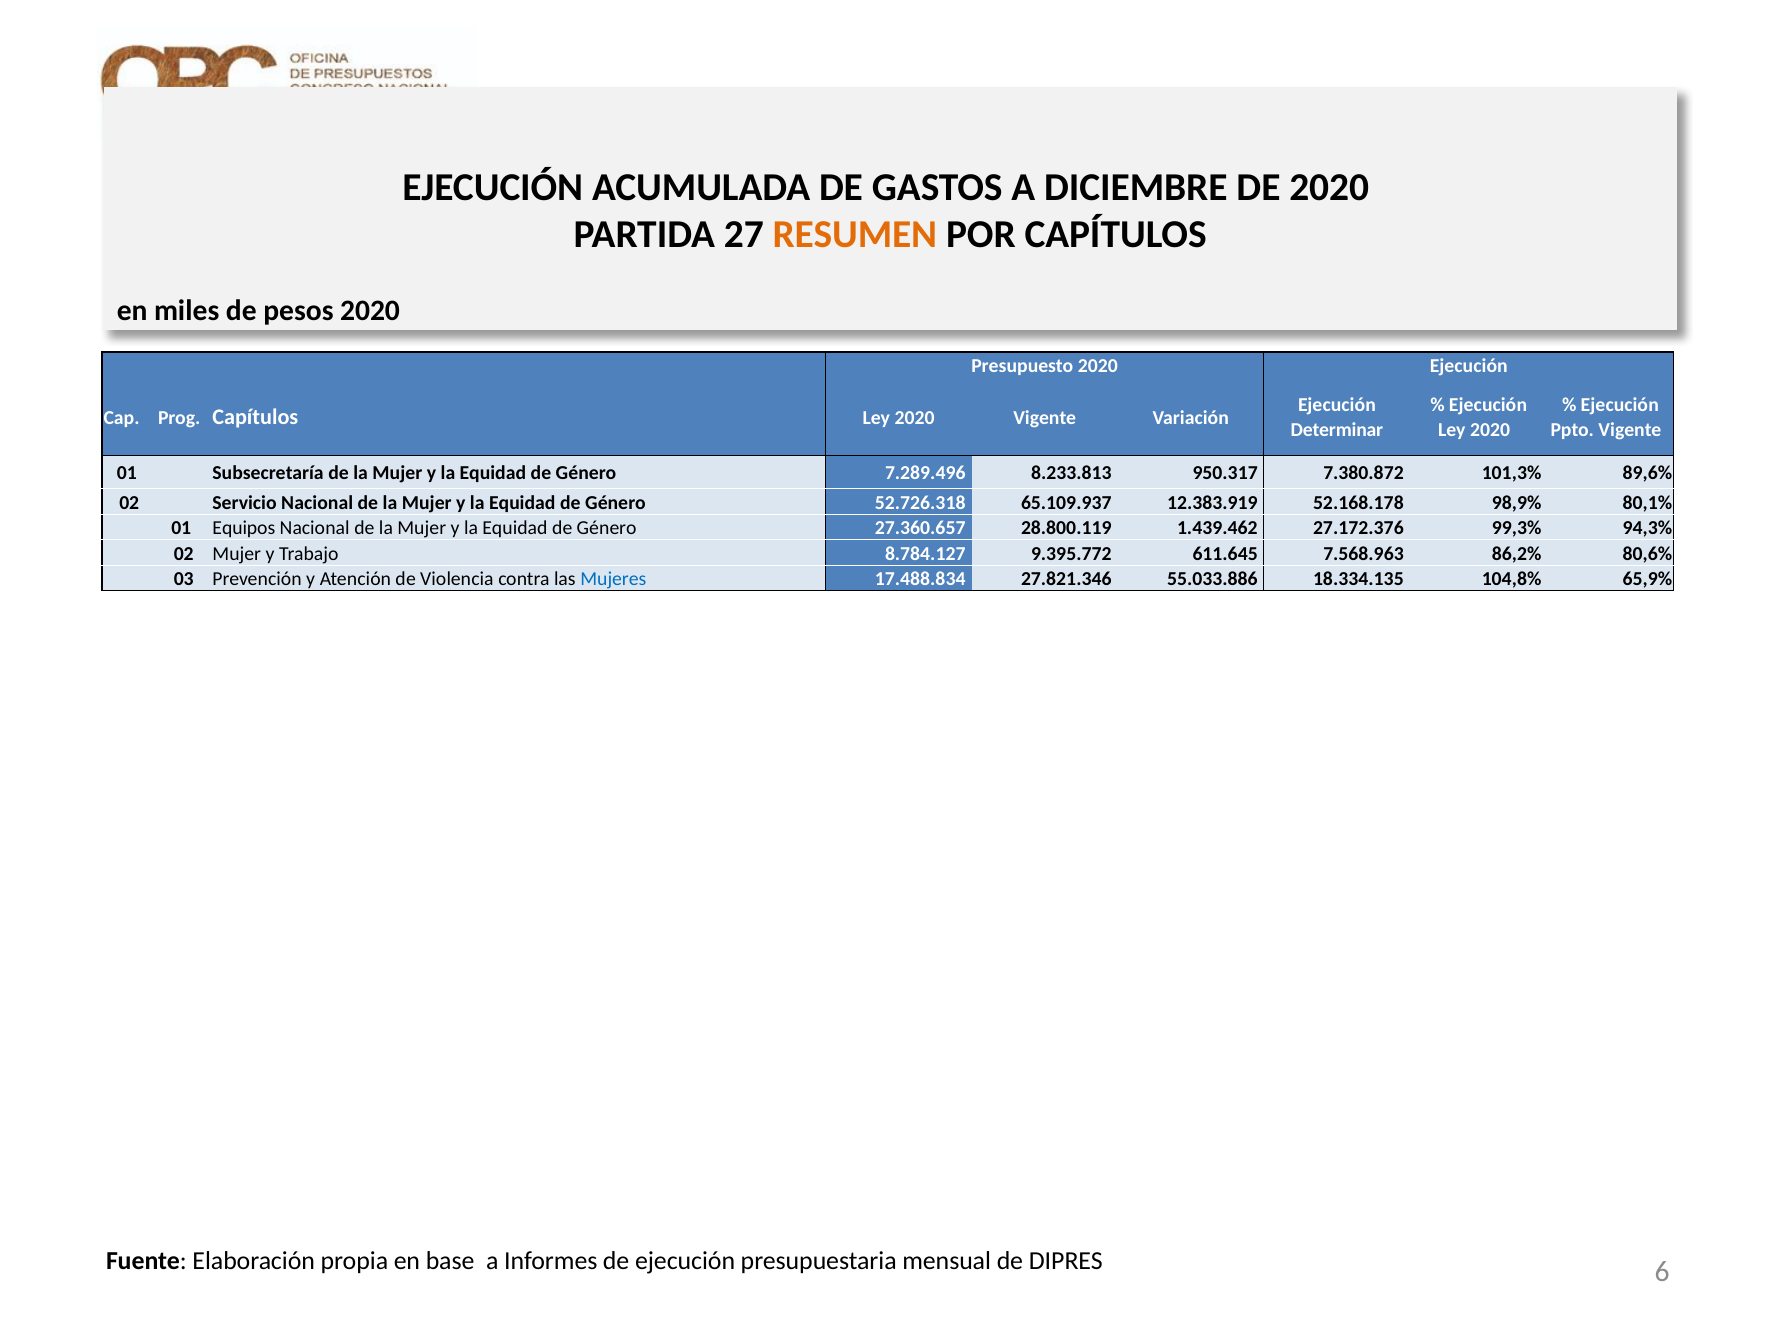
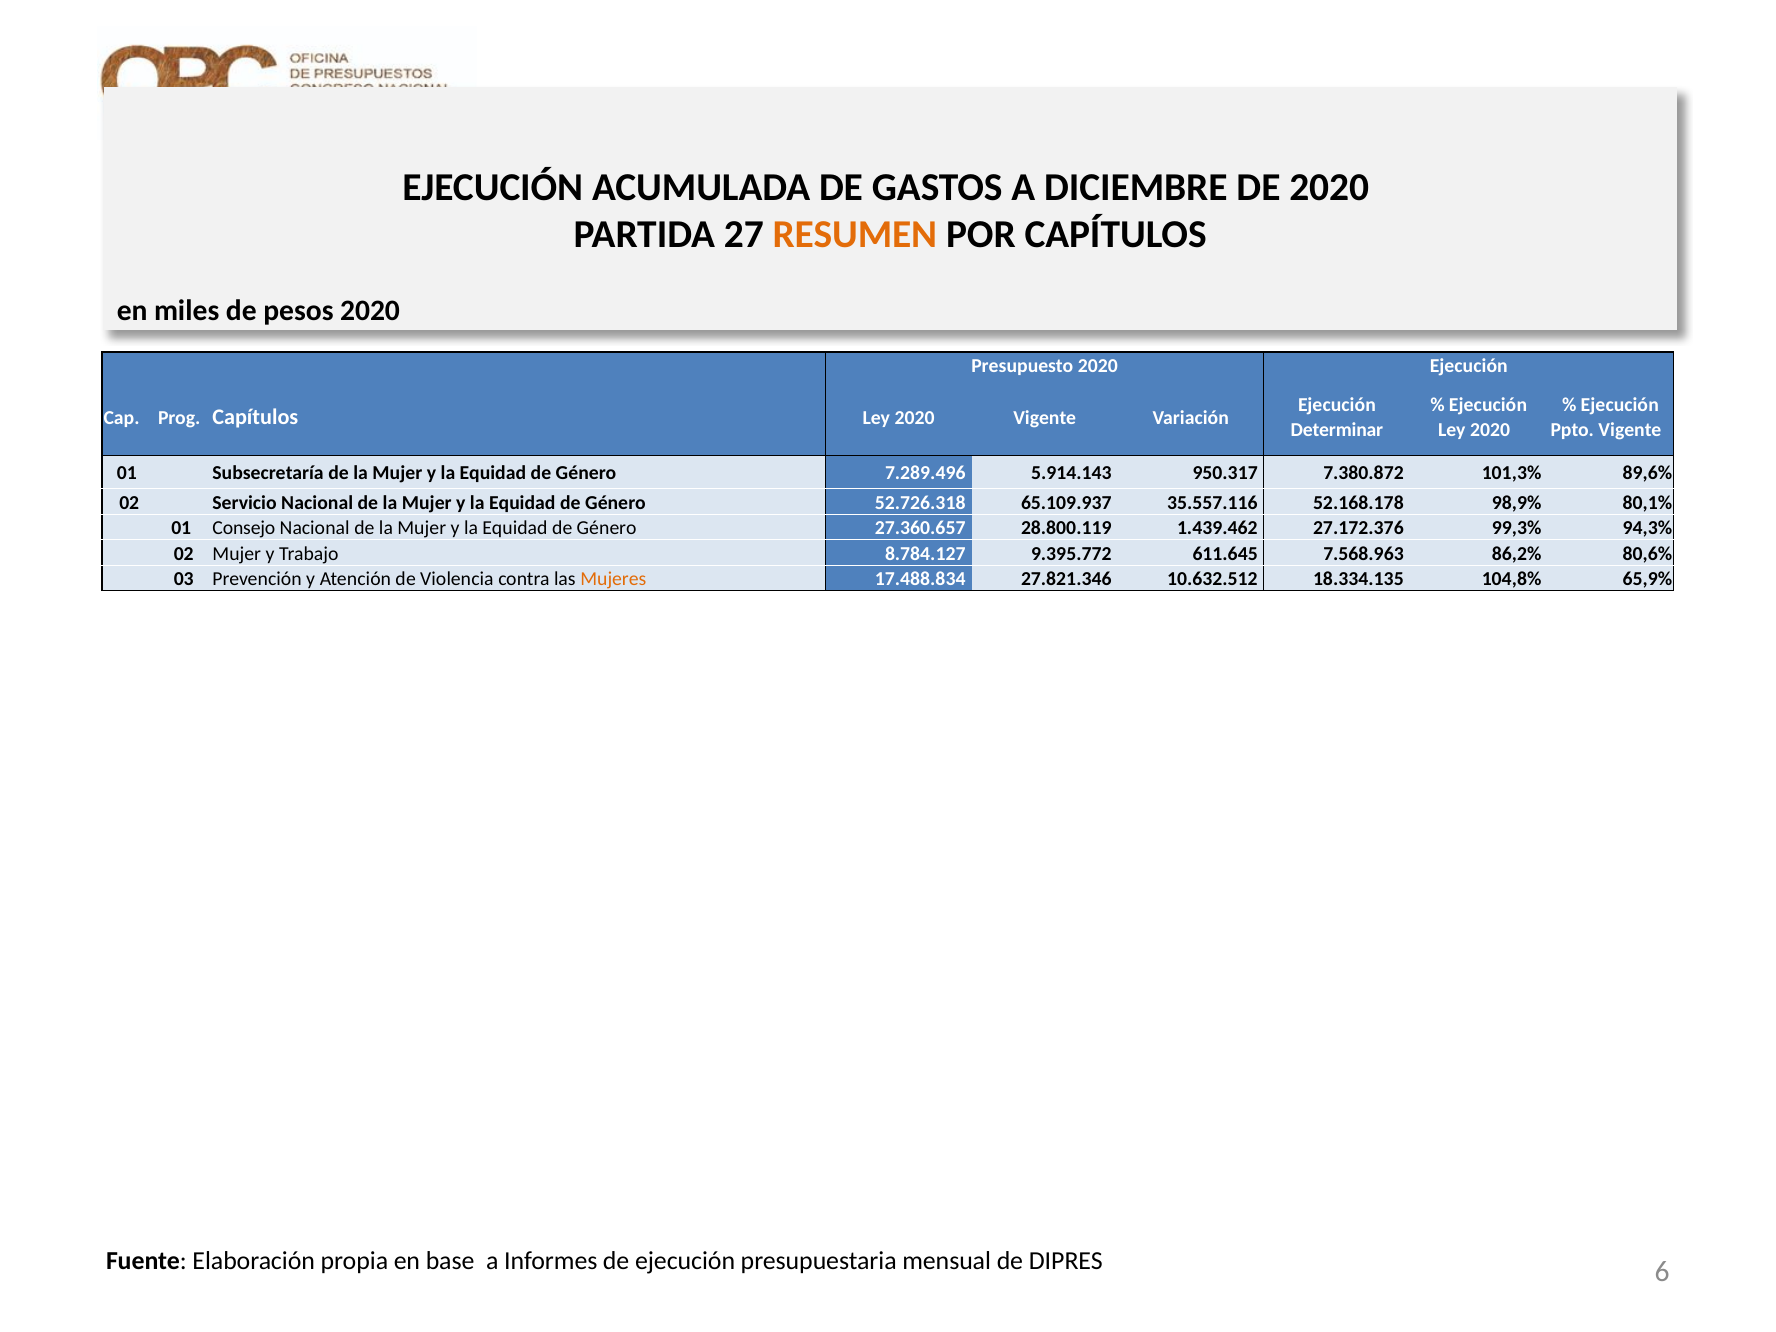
8.233.813: 8.233.813 -> 5.914.143
12.383.919: 12.383.919 -> 35.557.116
Equipos: Equipos -> Consejo
Mujeres colour: blue -> orange
55.033.886: 55.033.886 -> 10.632.512
